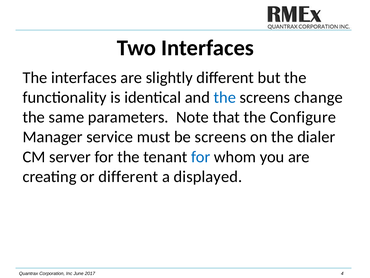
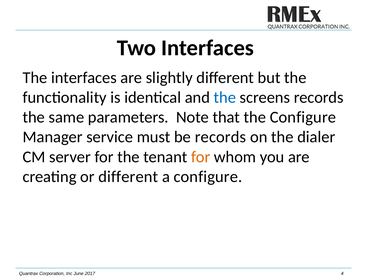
screens change: change -> records
be screens: screens -> records
for at (201, 157) colour: blue -> orange
a displayed: displayed -> configure
